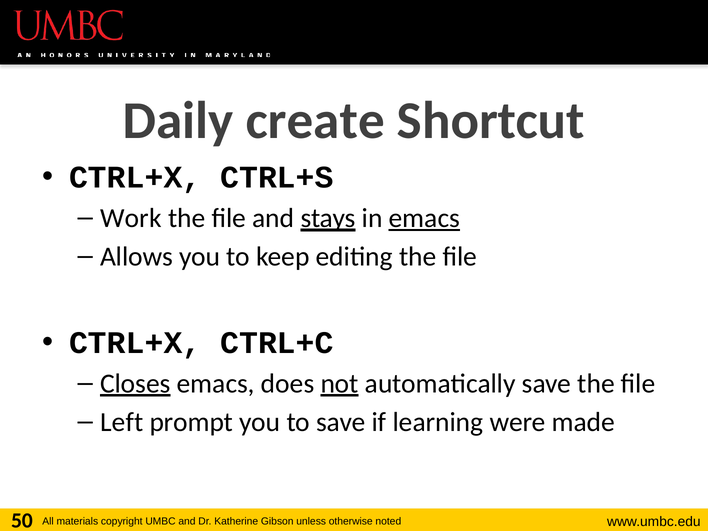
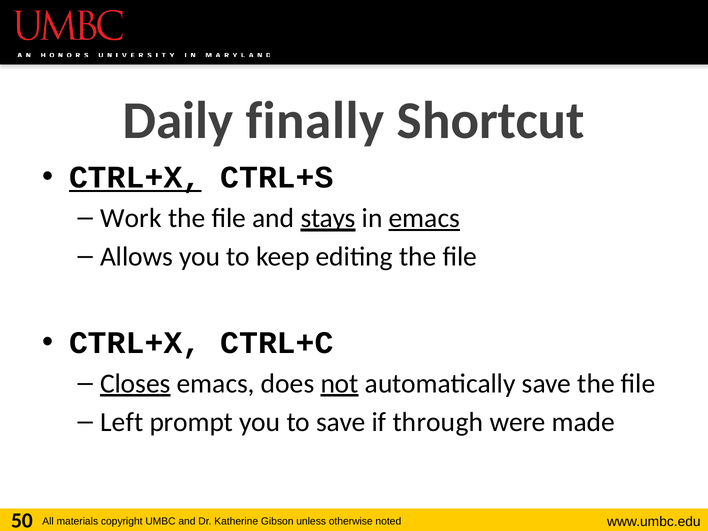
create: create -> finally
CTRL+X at (135, 178) underline: none -> present
learning: learning -> through
